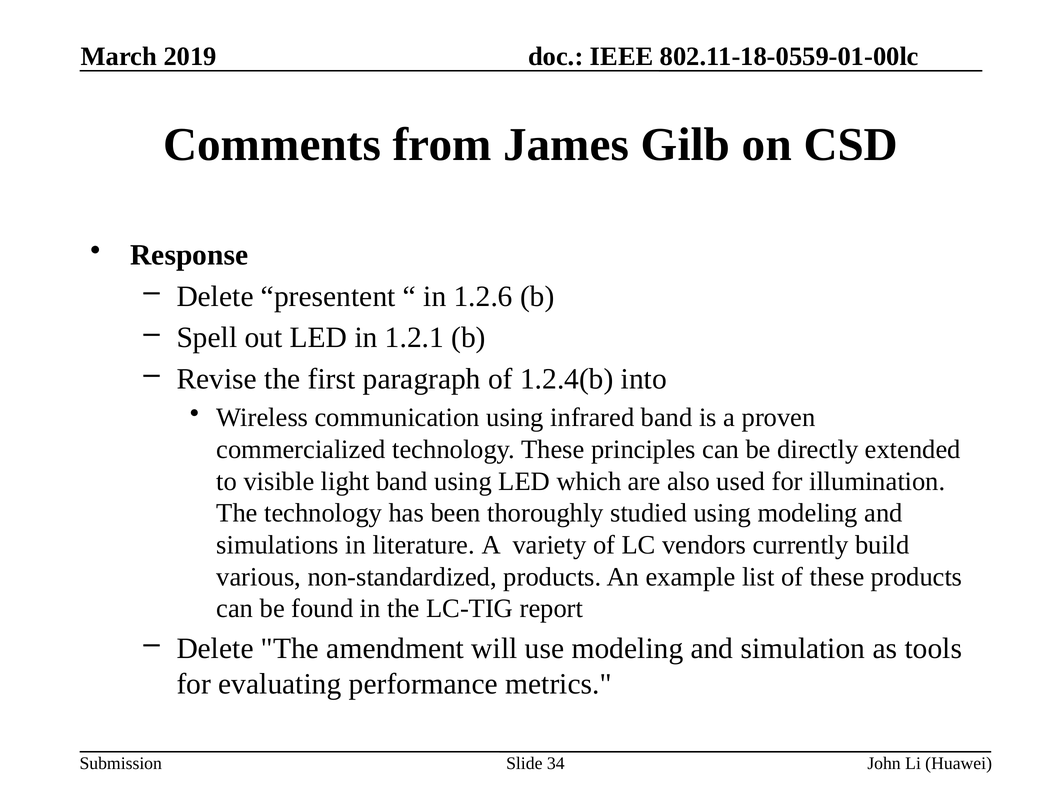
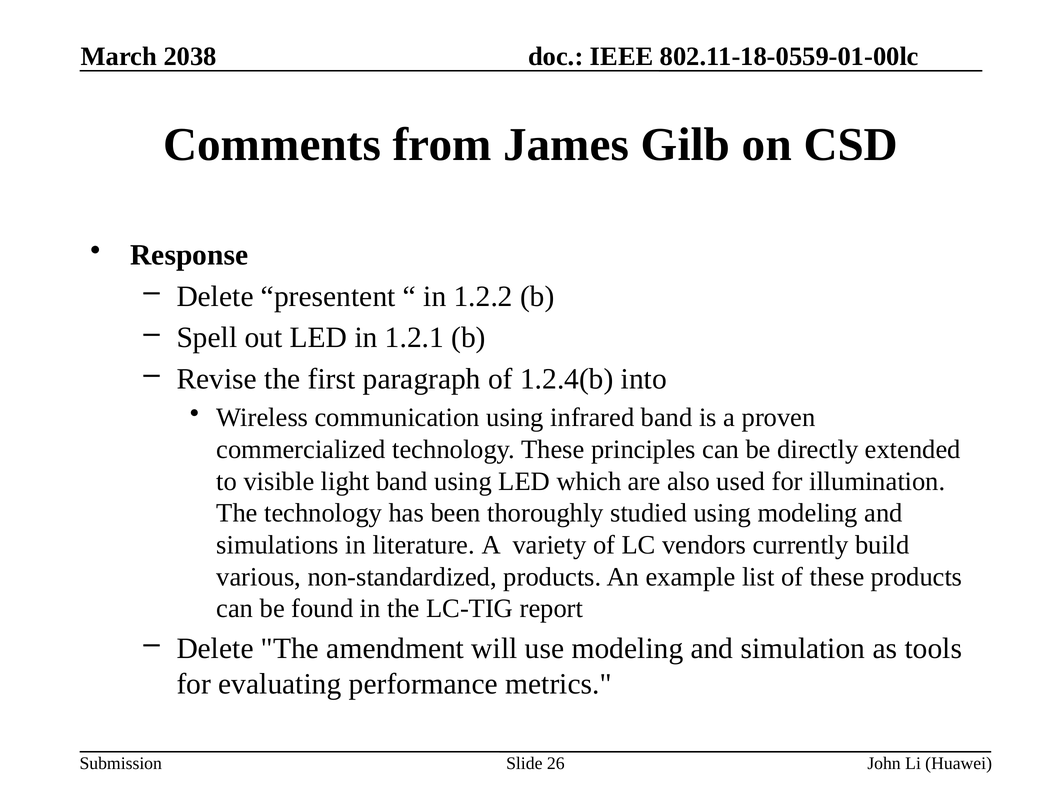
2019: 2019 -> 2038
1.2.6: 1.2.6 -> 1.2.2
34: 34 -> 26
